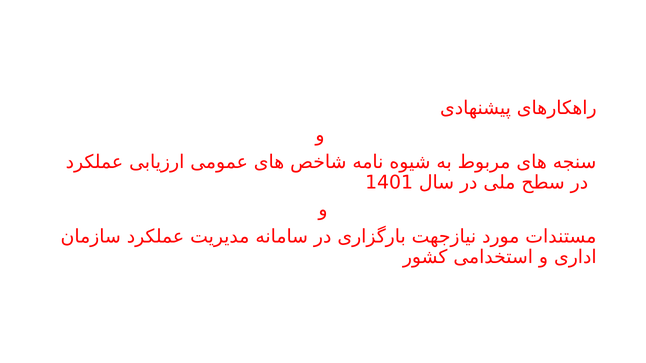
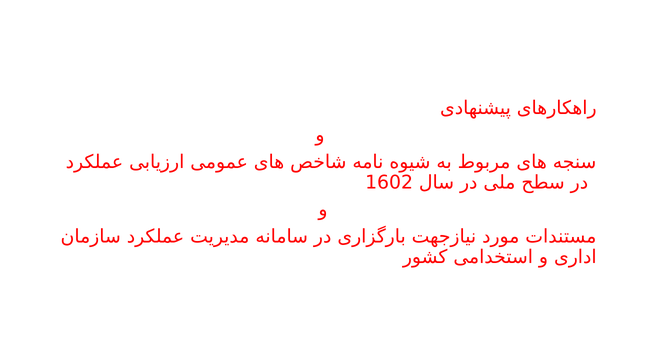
1401: 1401 -> 1602
